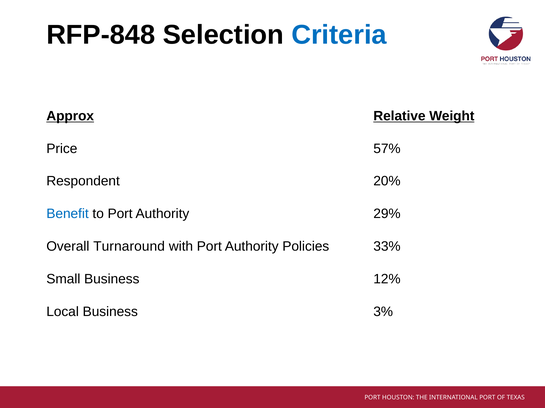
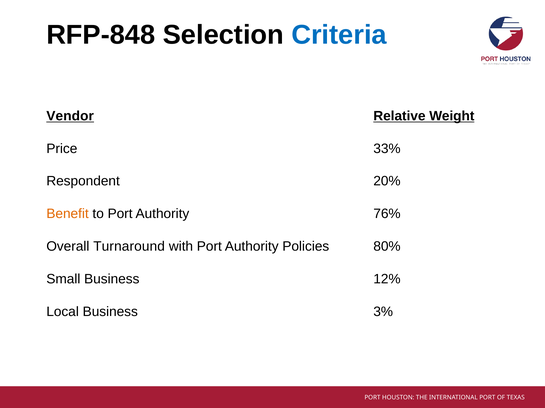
Approx: Approx -> Vendor
57%: 57% -> 33%
Benefit colour: blue -> orange
29%: 29% -> 76%
33%: 33% -> 80%
